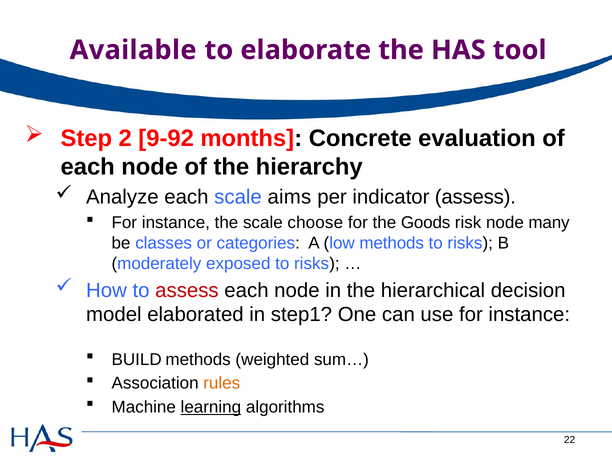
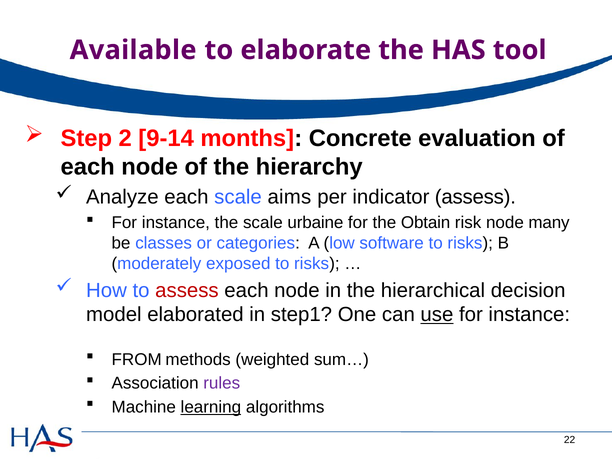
9-92: 9-92 -> 9-14
choose: choose -> urbaine
Goods: Goods -> Obtain
low methods: methods -> software
use underline: none -> present
BUILD: BUILD -> FROM
rules colour: orange -> purple
